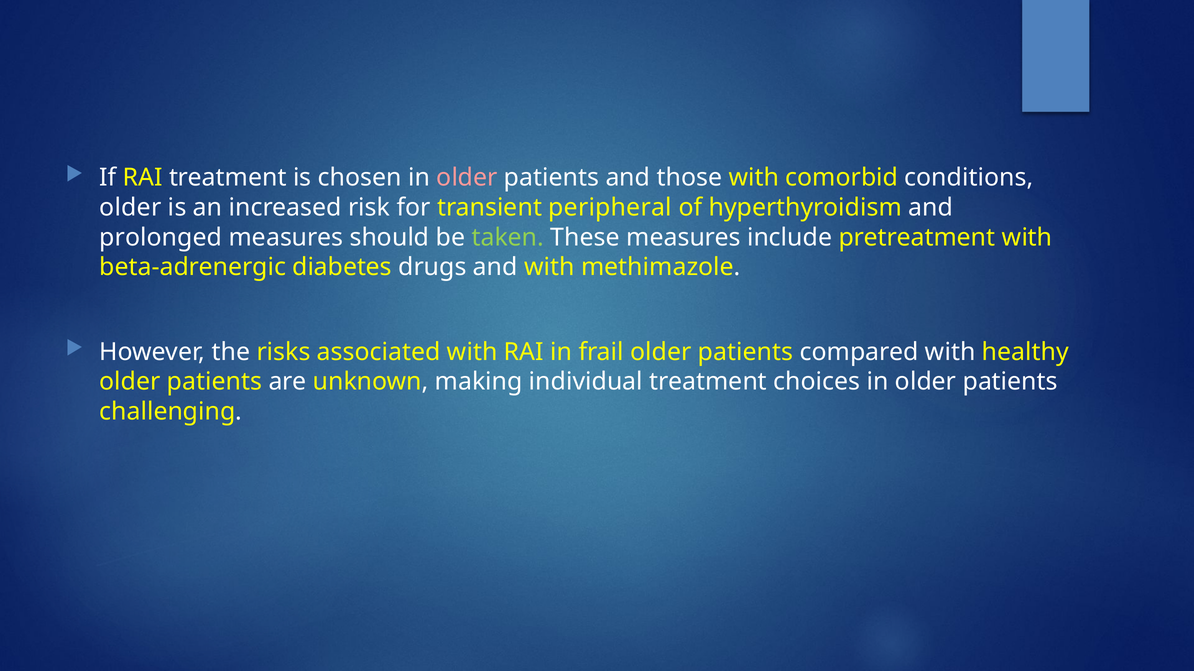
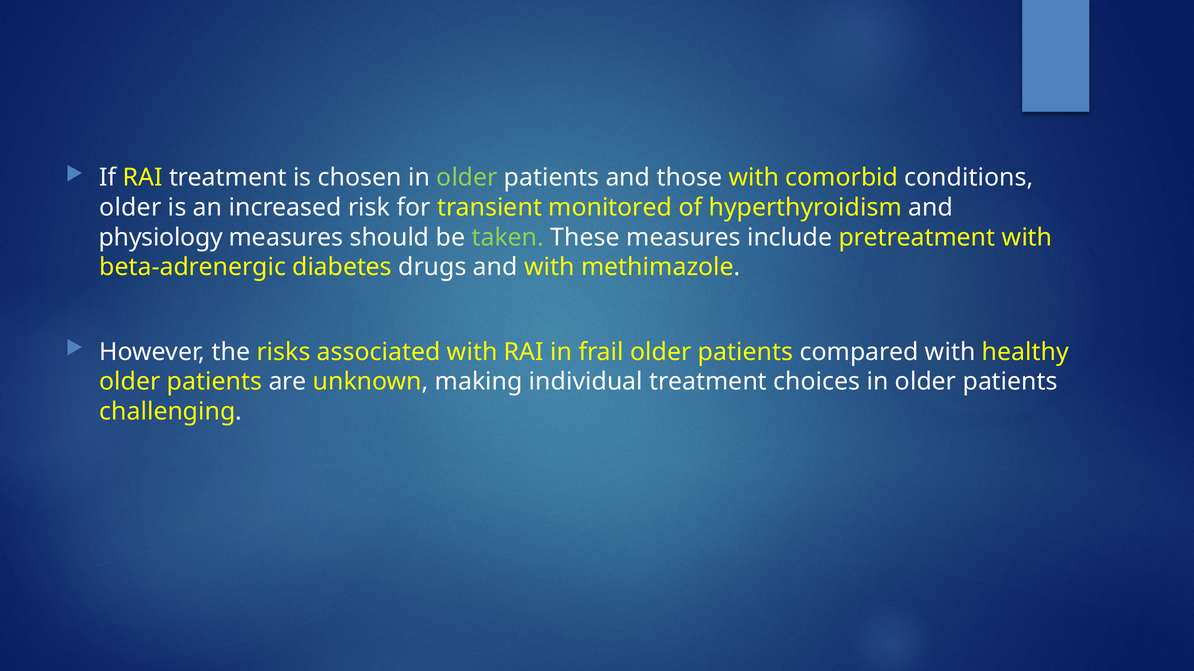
older at (467, 178) colour: pink -> light green
peripheral: peripheral -> monitored
prolonged: prolonged -> physiology
